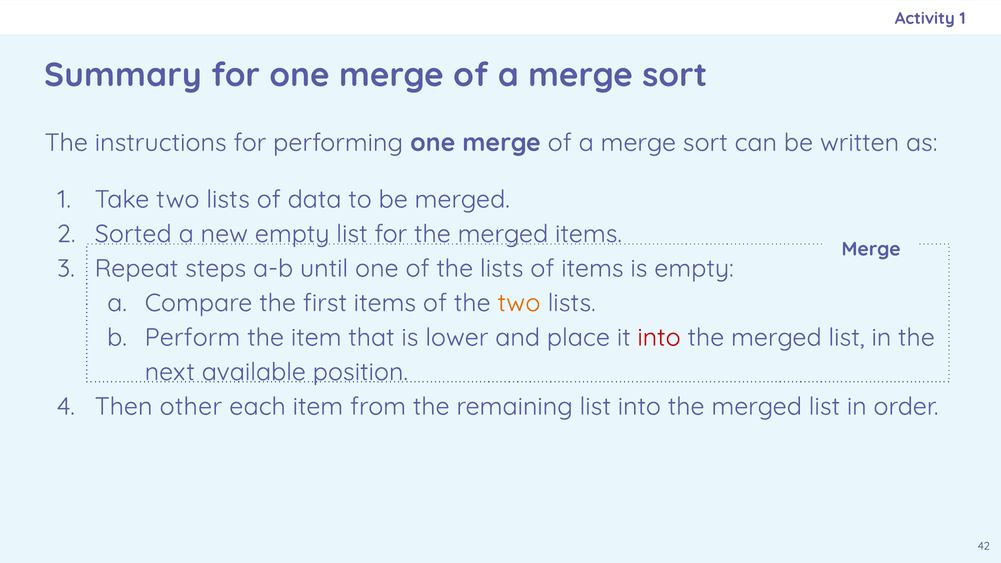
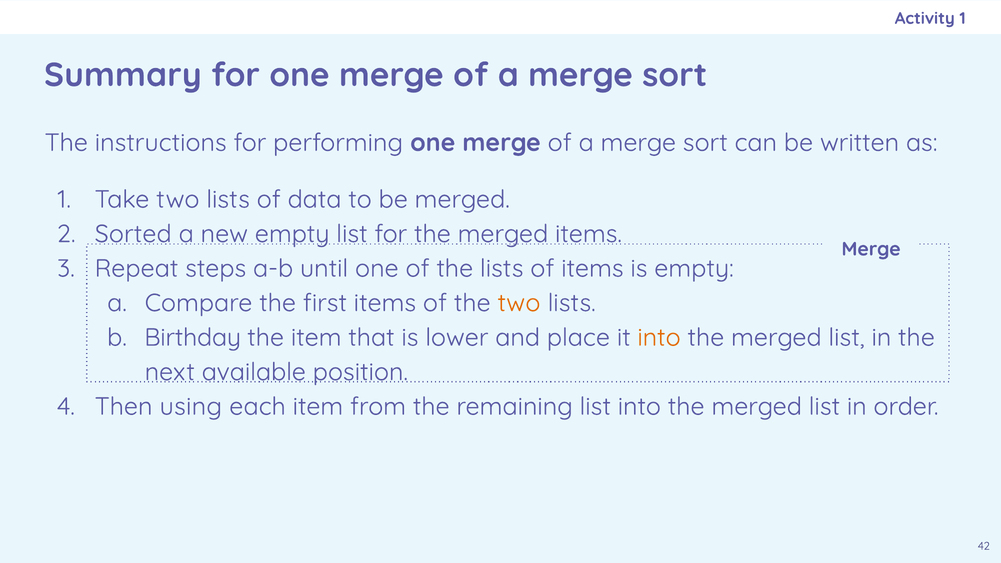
Perform: Perform -> Birthday
into at (659, 338) colour: red -> orange
other: other -> using
